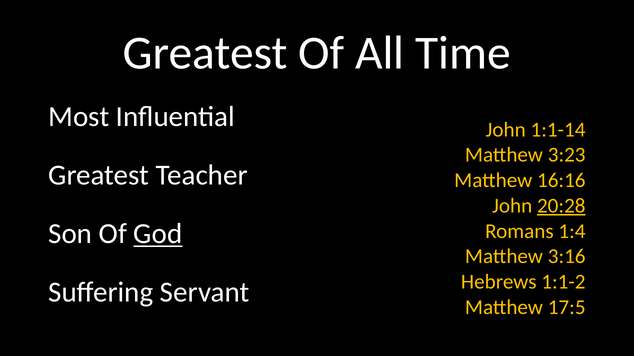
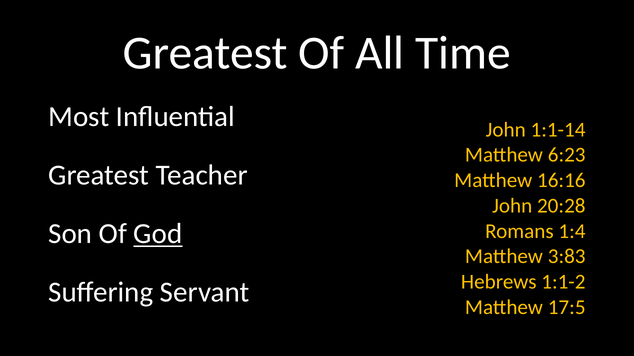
3:23: 3:23 -> 6:23
20:28 underline: present -> none
3:16: 3:16 -> 3:83
